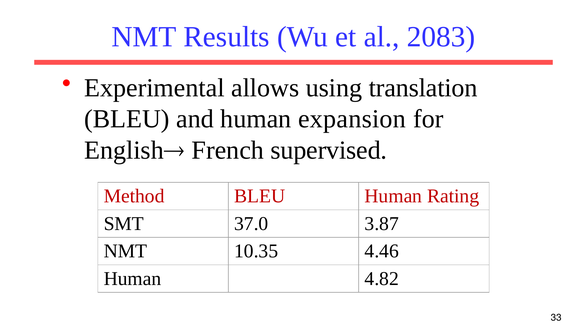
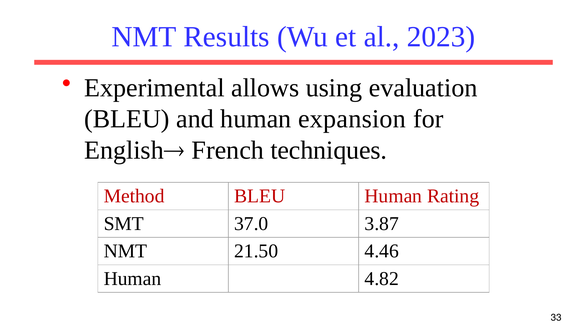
2083: 2083 -> 2023
translation: translation -> evaluation
supervised: supervised -> techniques
10.35: 10.35 -> 21.50
